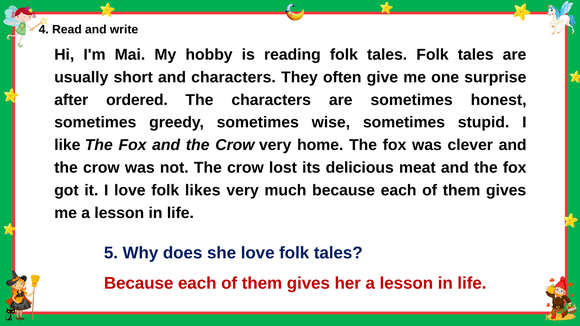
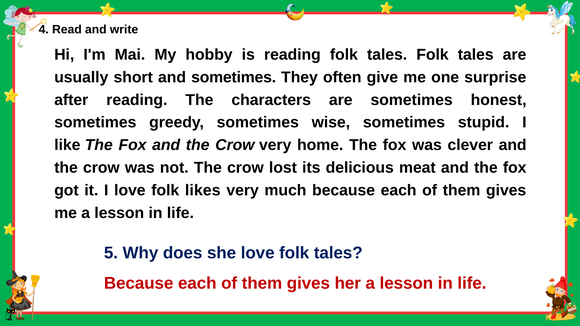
and characters: characters -> sometimes
after ordered: ordered -> reading
